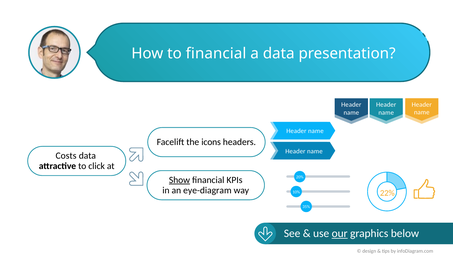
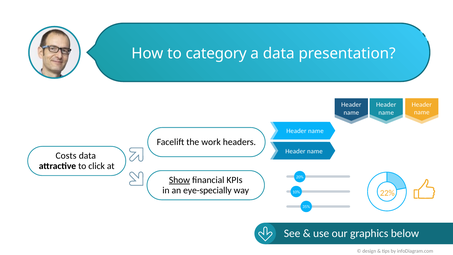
to financial: financial -> category
icons: icons -> work
eye-diagram: eye-diagram -> eye-specially
our underline: present -> none
